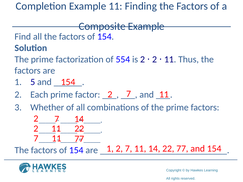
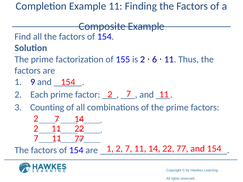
554: 554 -> 155
2 2: 2 -> 6
5: 5 -> 9
Whether: Whether -> Counting
